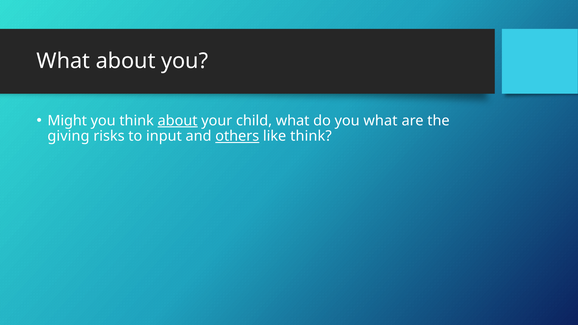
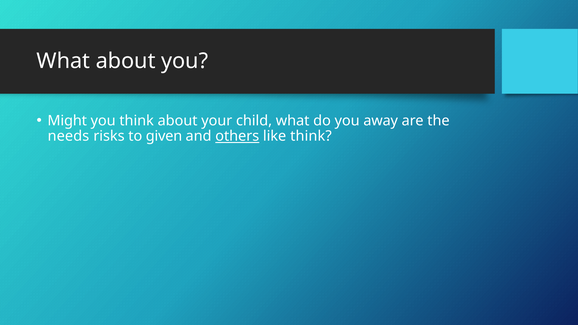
about at (178, 121) underline: present -> none
you what: what -> away
giving: giving -> needs
input: input -> given
